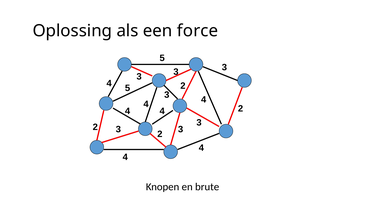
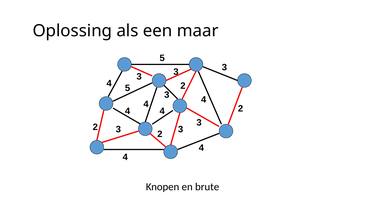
force: force -> maar
